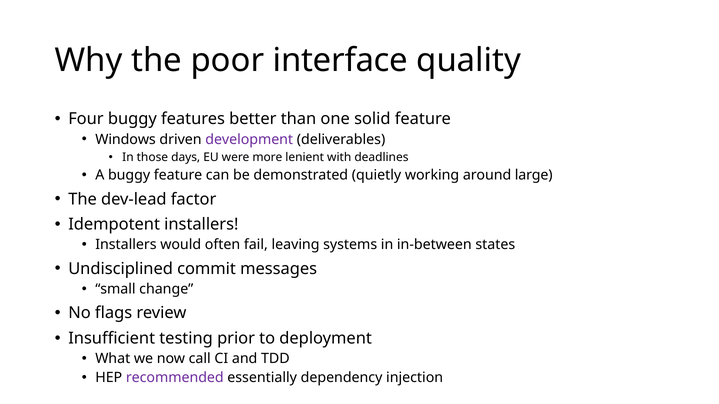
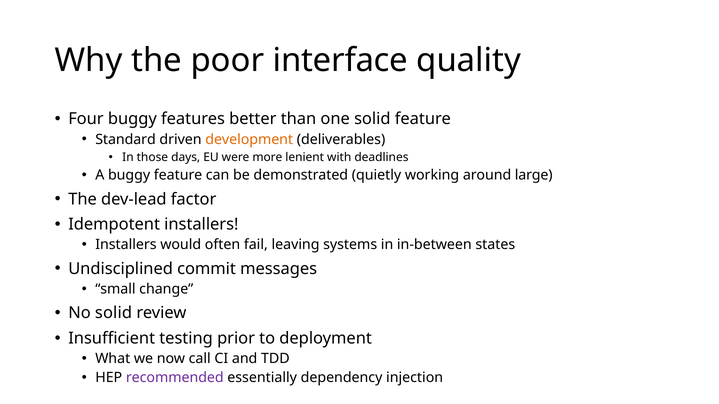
Windows: Windows -> Standard
development colour: purple -> orange
No flags: flags -> solid
